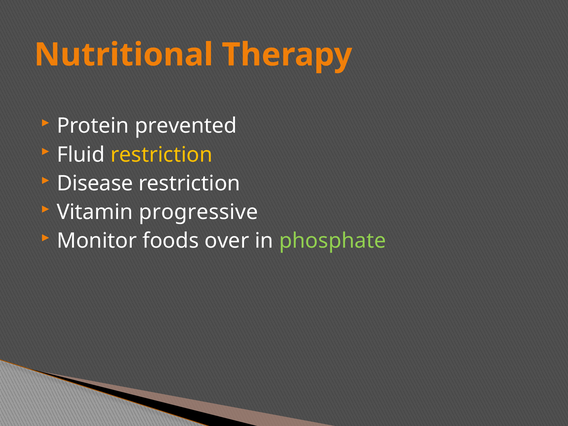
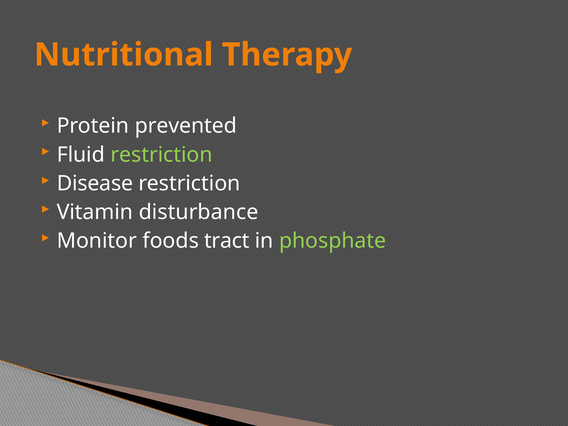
restriction at (162, 155) colour: yellow -> light green
progressive: progressive -> disturbance
over: over -> tract
